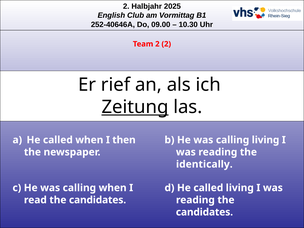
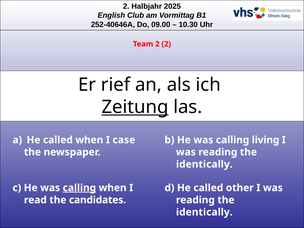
then: then -> case
calling at (79, 188) underline: none -> present
called living: living -> other
candidates at (204, 212): candidates -> identically
